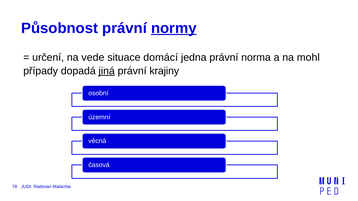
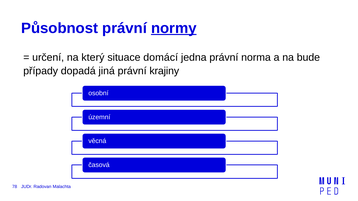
vede: vede -> který
mohl: mohl -> bude
jiná underline: present -> none
